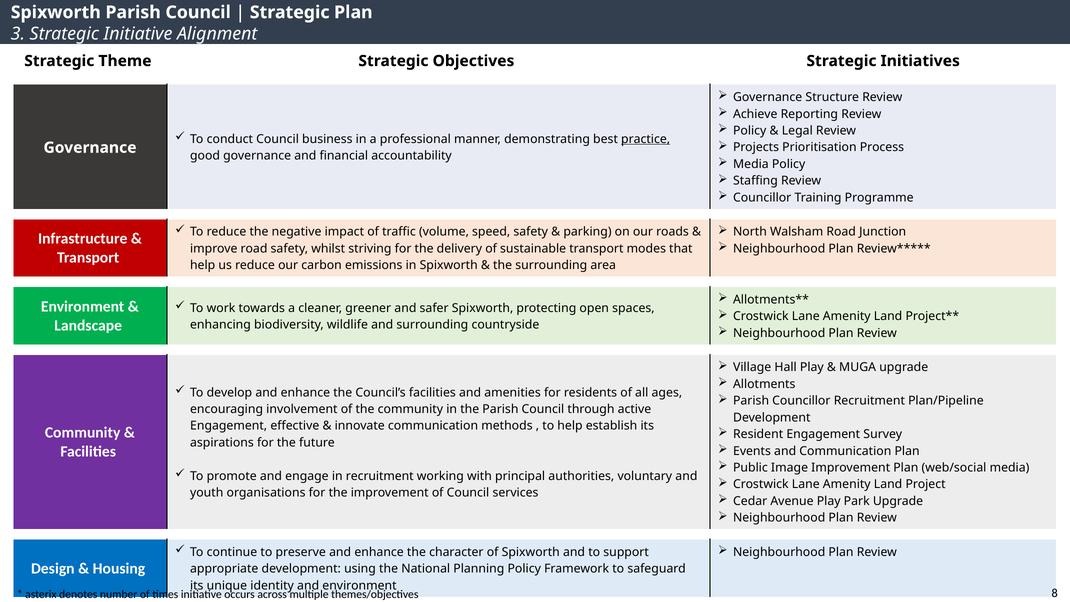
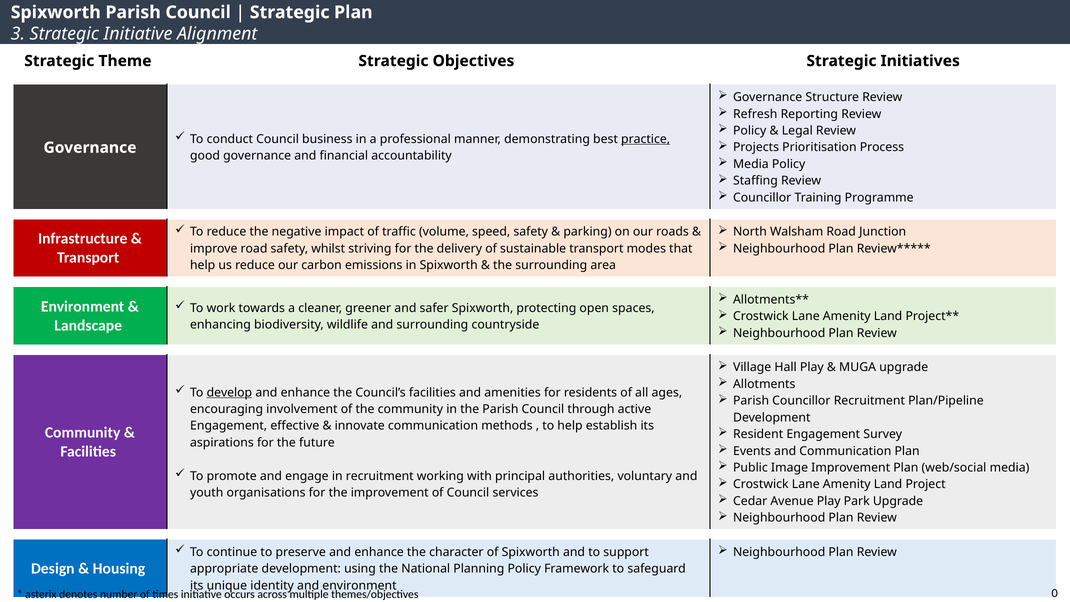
Achieve: Achieve -> Refresh
develop underline: none -> present
8: 8 -> 0
